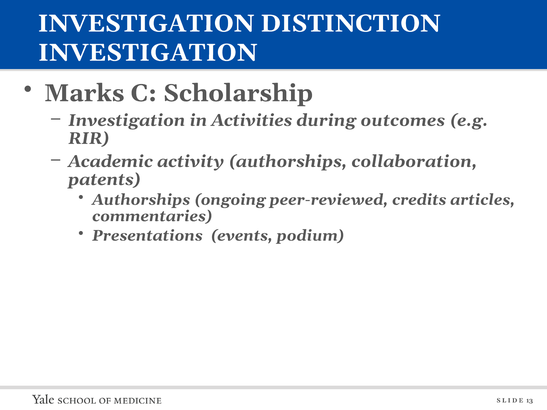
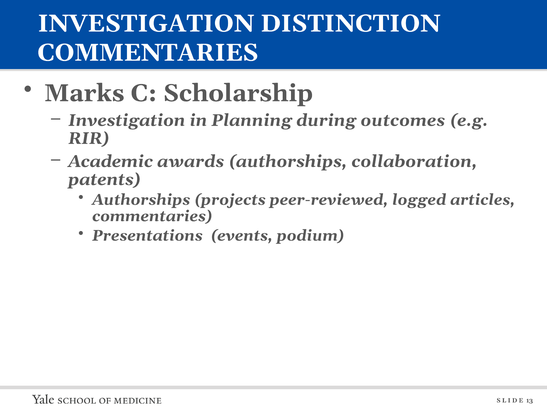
INVESTIGATION at (148, 53): INVESTIGATION -> COMMENTARIES
Activities: Activities -> Planning
activity: activity -> awards
ongoing: ongoing -> projects
credits: credits -> logged
